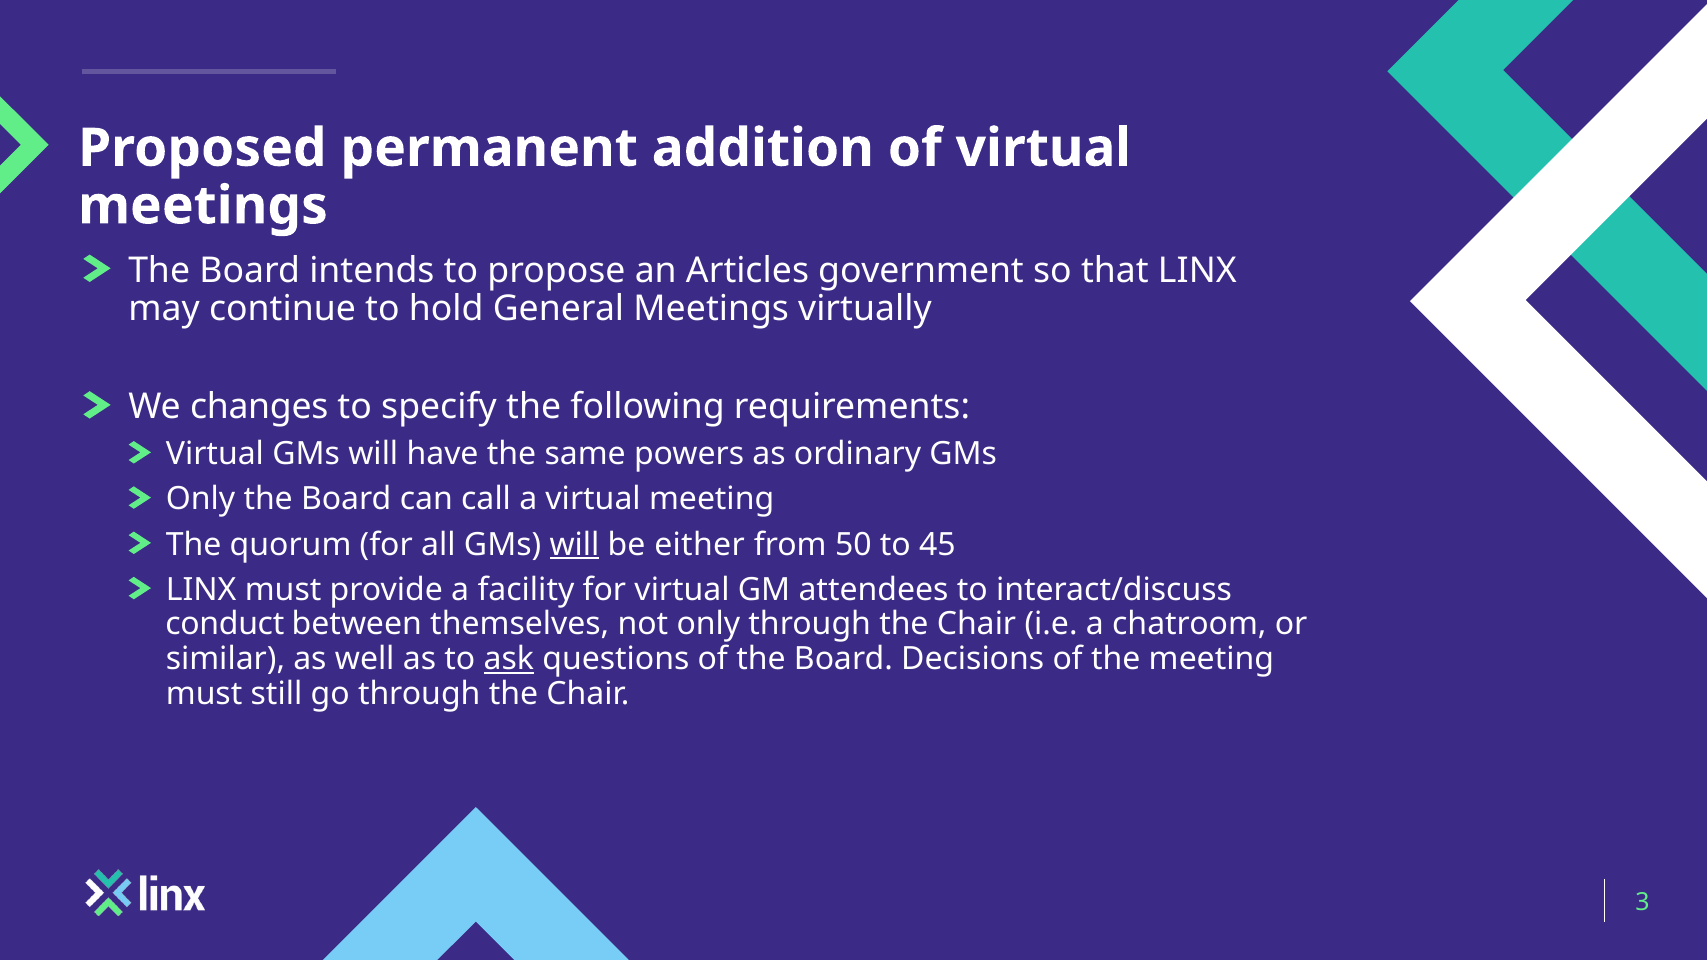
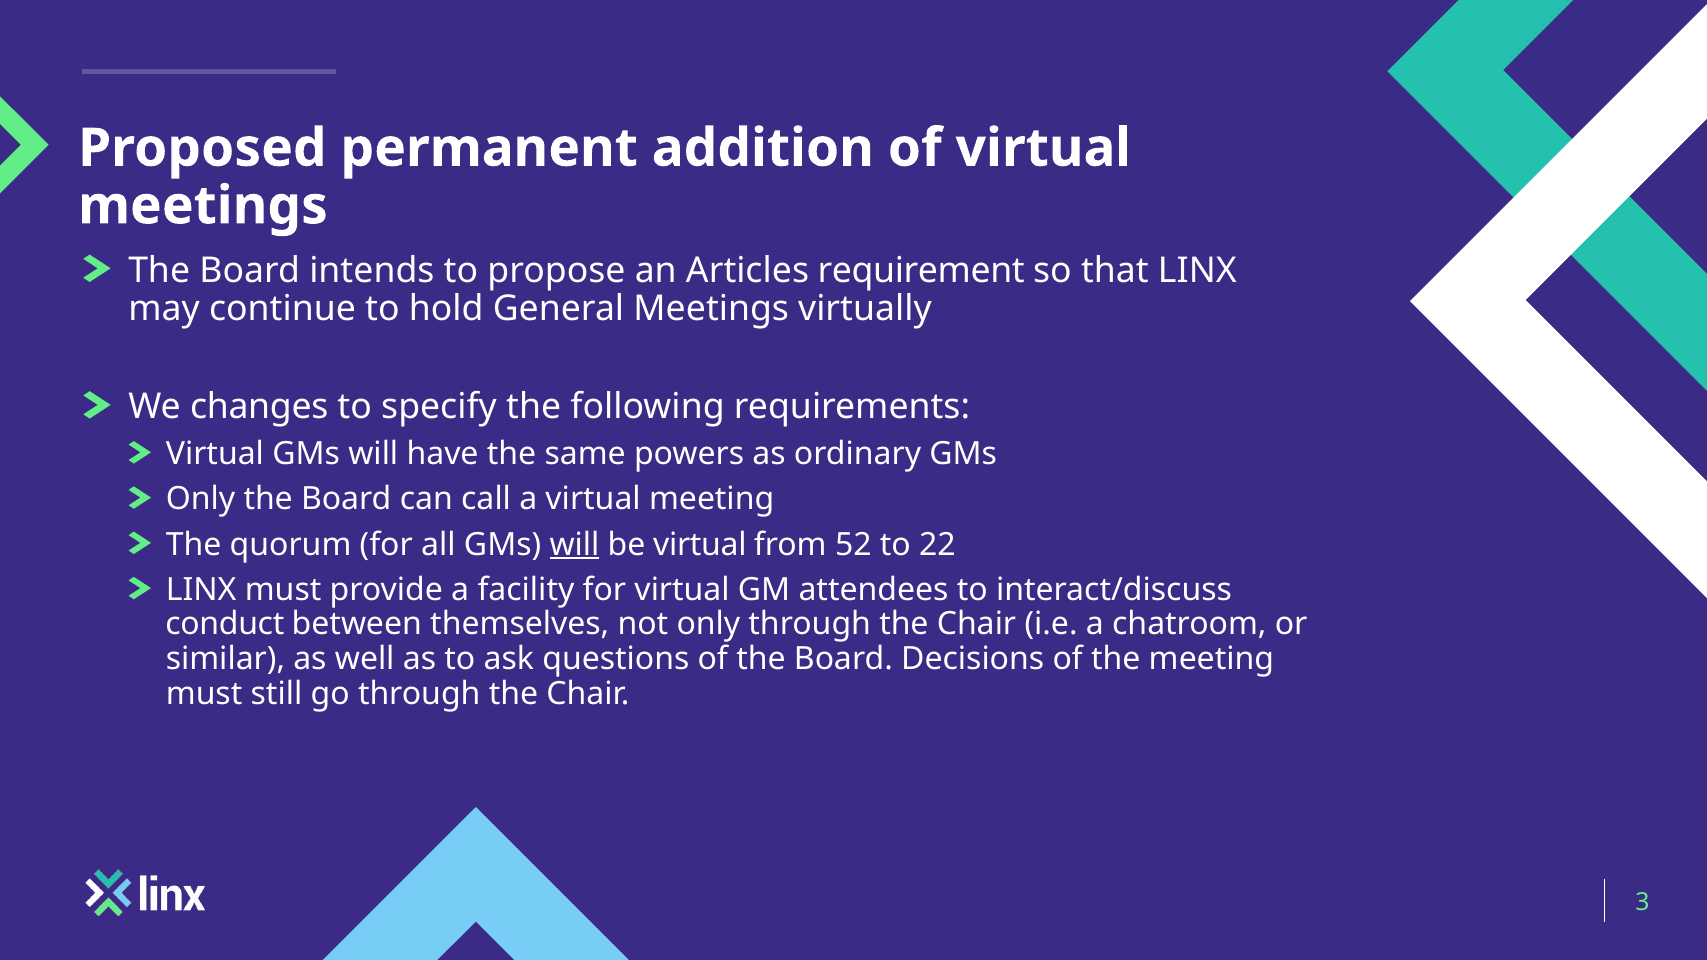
government: government -> requirement
be either: either -> virtual
50: 50 -> 52
45: 45 -> 22
ask underline: present -> none
